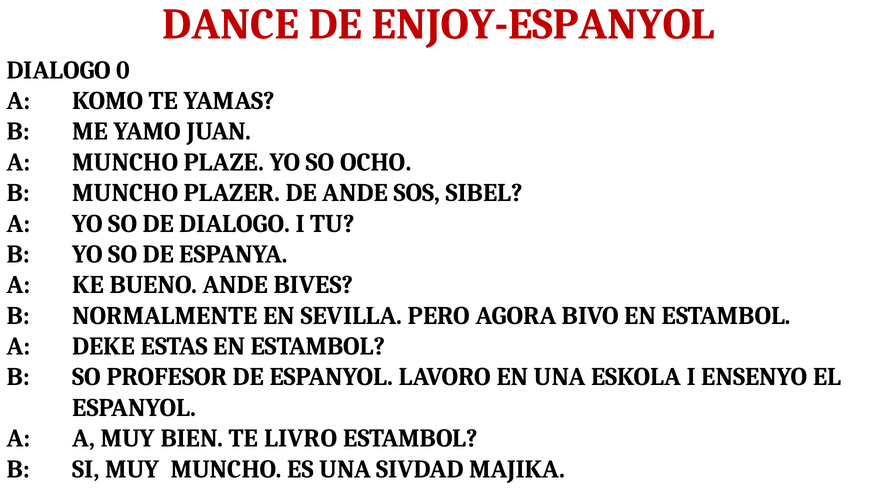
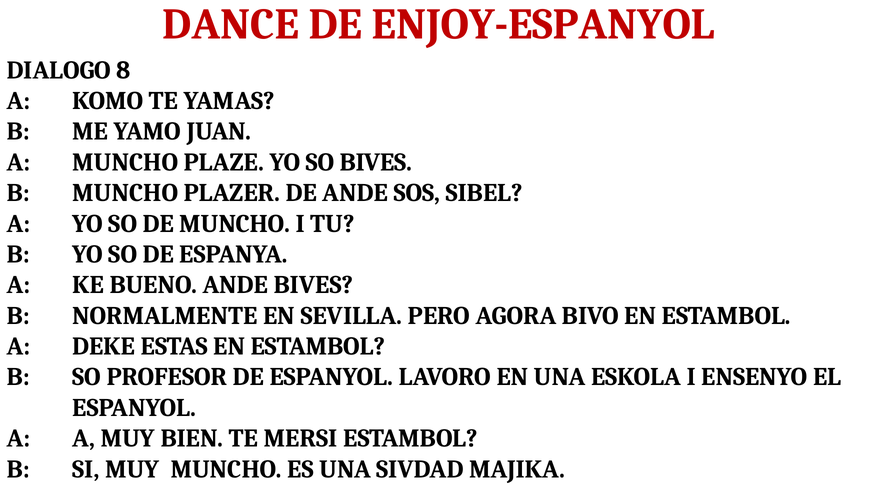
0: 0 -> 8
SO OCHO: OCHO -> BIVES
DE DIALOGO: DIALOGO -> MUNCHO
LIVRO: LIVRO -> MERSI
